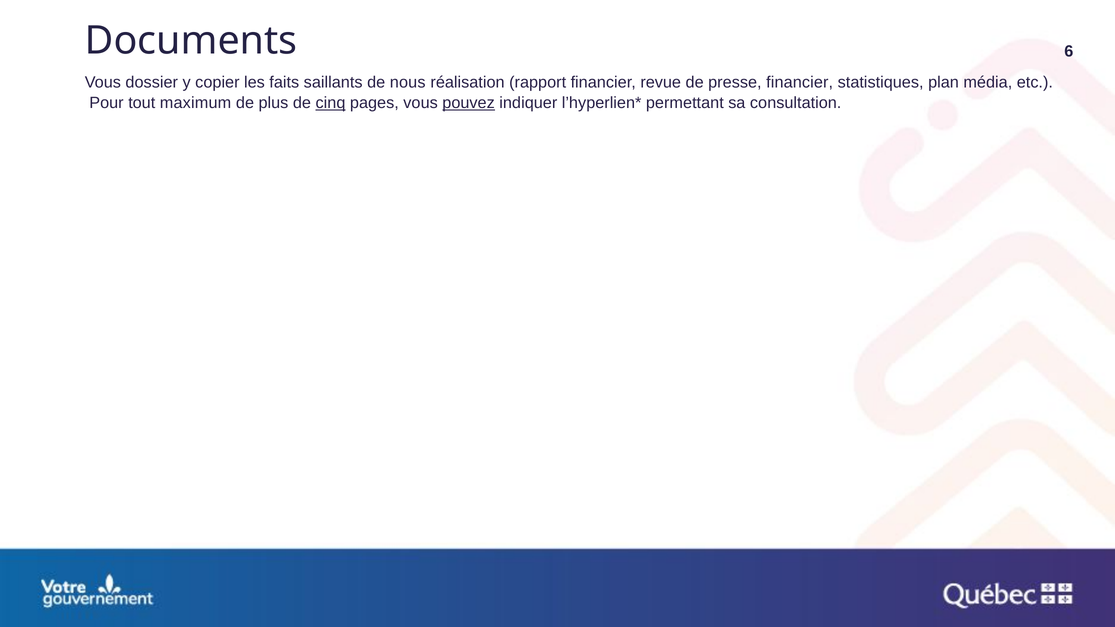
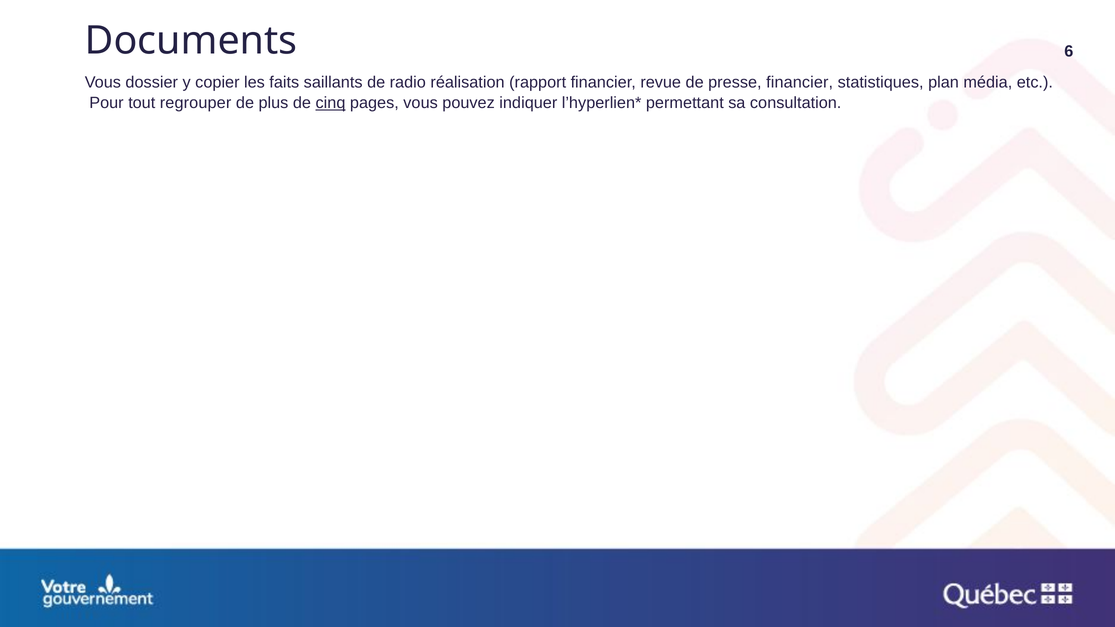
nous: nous -> radio
maximum: maximum -> regrouper
pouvez underline: present -> none
